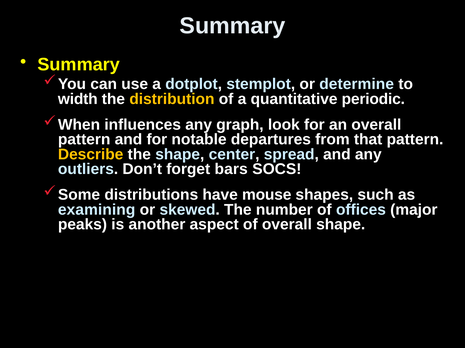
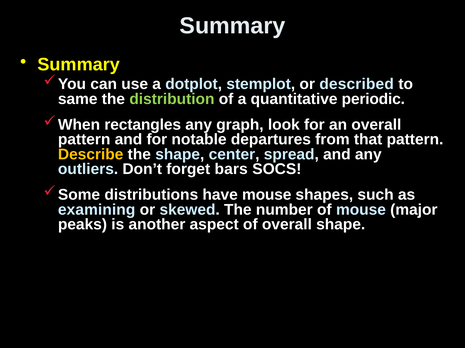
determine: determine -> described
width: width -> same
distribution colour: yellow -> light green
influences: influences -> rectangles
of offices: offices -> mouse
